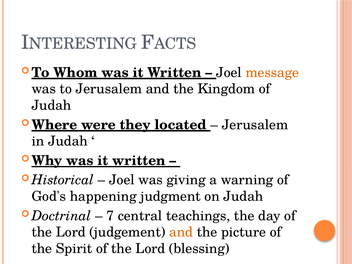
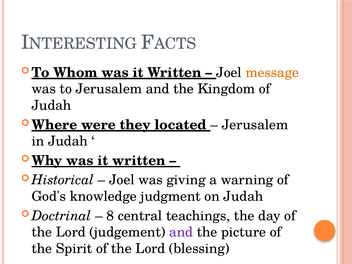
happening: happening -> knowledge
7: 7 -> 8
and at (181, 232) colour: orange -> purple
